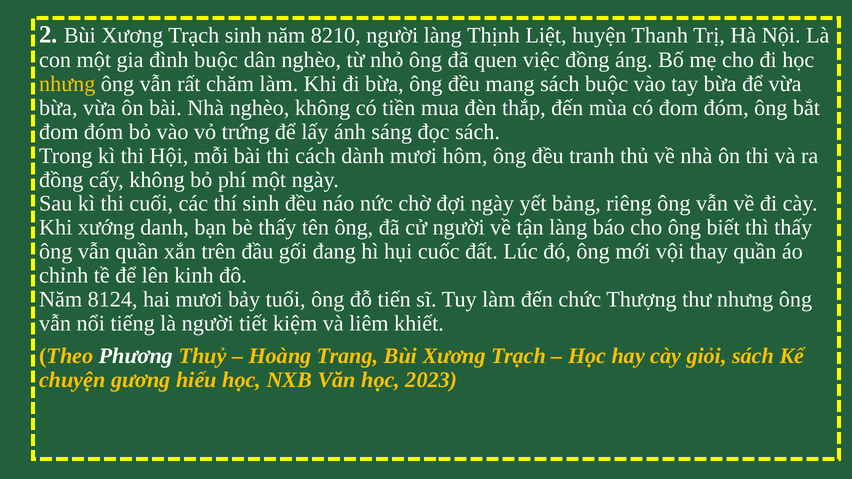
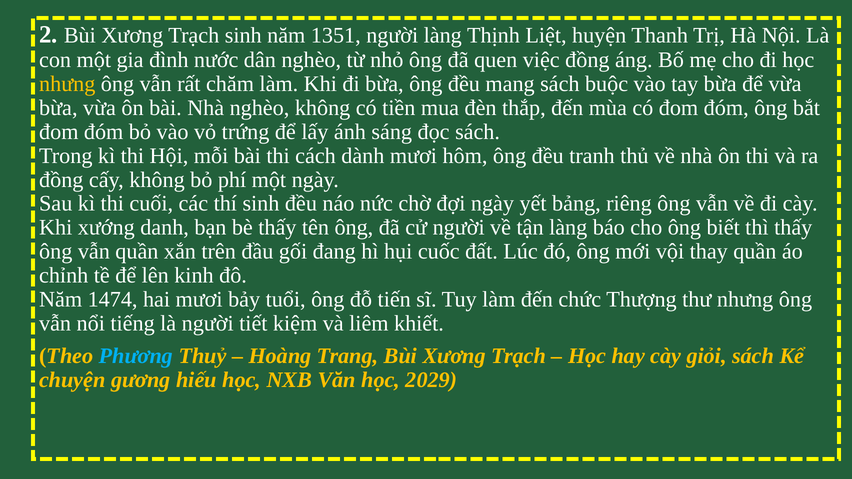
8210: 8210 -> 1351
đình buộc: buộc -> nước
8124: 8124 -> 1474
Phương colour: white -> light blue
2023: 2023 -> 2029
